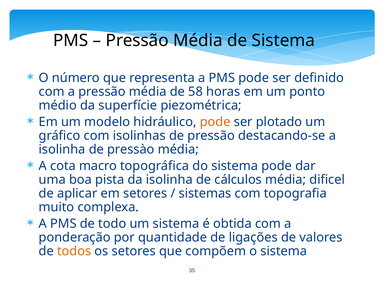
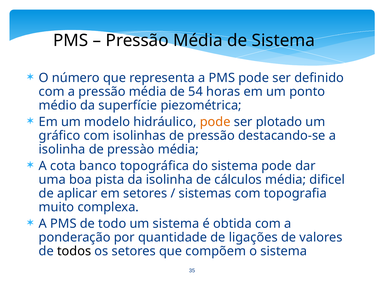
58: 58 -> 54
macro: macro -> banco
todos colour: orange -> black
